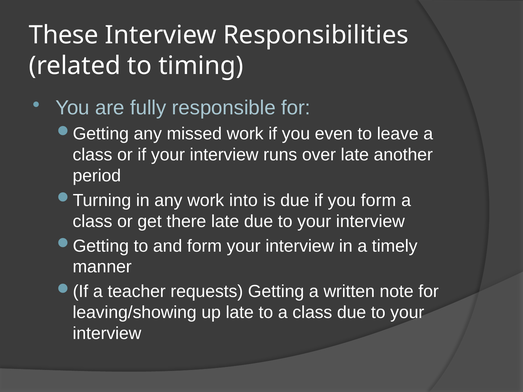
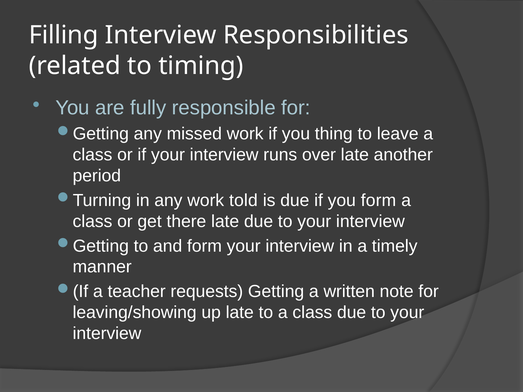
These: These -> Filling
even: even -> thing
into: into -> told
